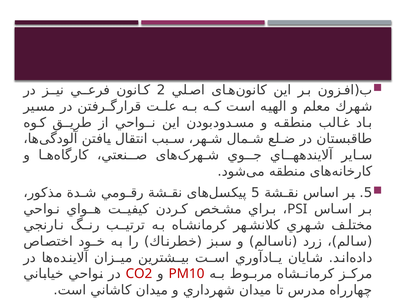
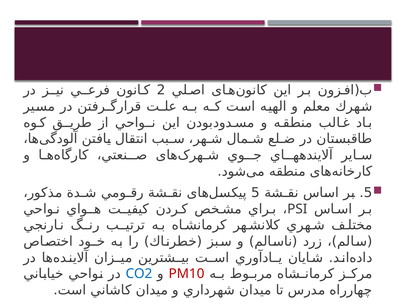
CO2 colour: red -> blue
